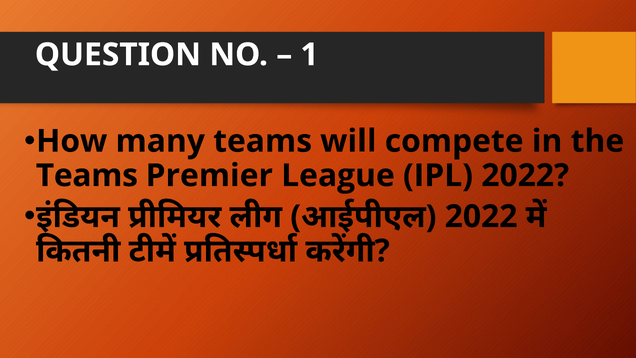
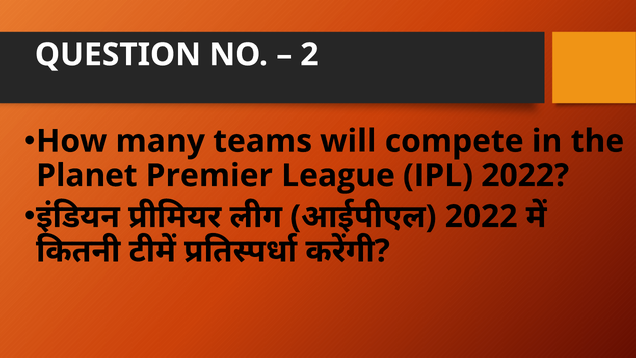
1: 1 -> 2
Teams at (87, 175): Teams -> Planet
